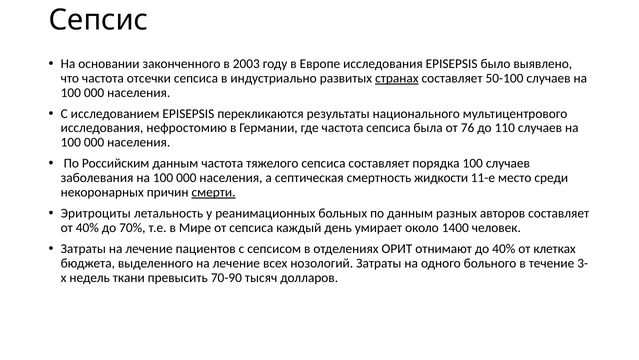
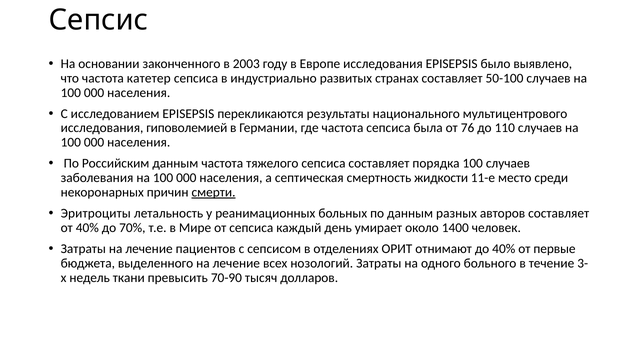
отсечки: отсечки -> катетер
странах underline: present -> none
нефростомию: нефростомию -> гиповолемией
клетках: клетках -> первые
